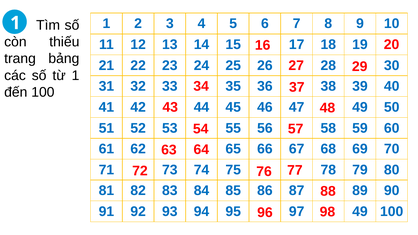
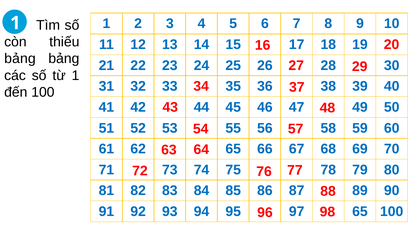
trang at (20, 59): trang -> bảng
49 at (360, 212): 49 -> 65
